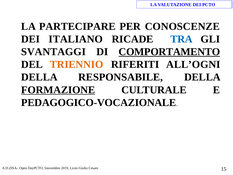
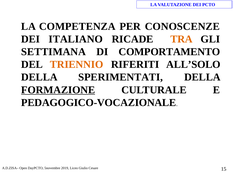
PARTECIPARE: PARTECIPARE -> COMPETENZA
TRA colour: blue -> orange
SVANTAGGI: SVANTAGGI -> SETTIMANA
COMPORTAMENTO underline: present -> none
ALL’OGNI: ALL’OGNI -> ALL’SOLO
RESPONSABILE: RESPONSABILE -> SPERIMENTATI
